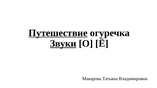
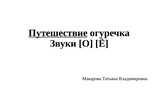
Звуки underline: present -> none
